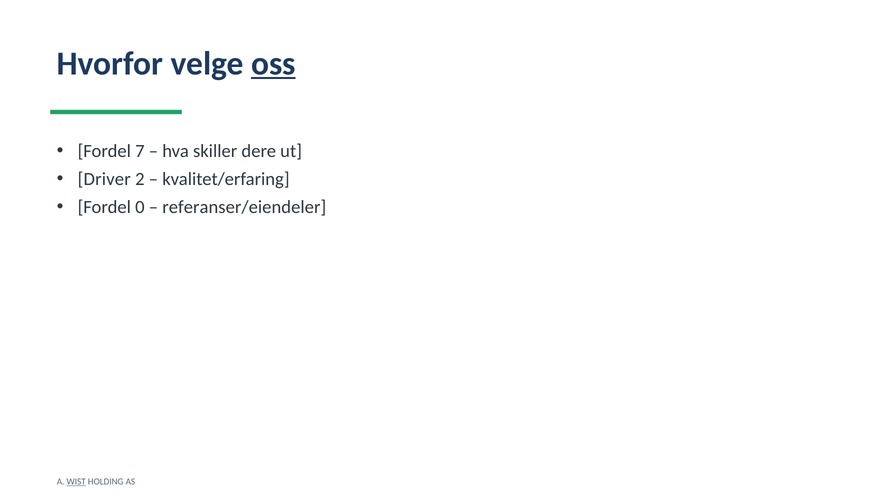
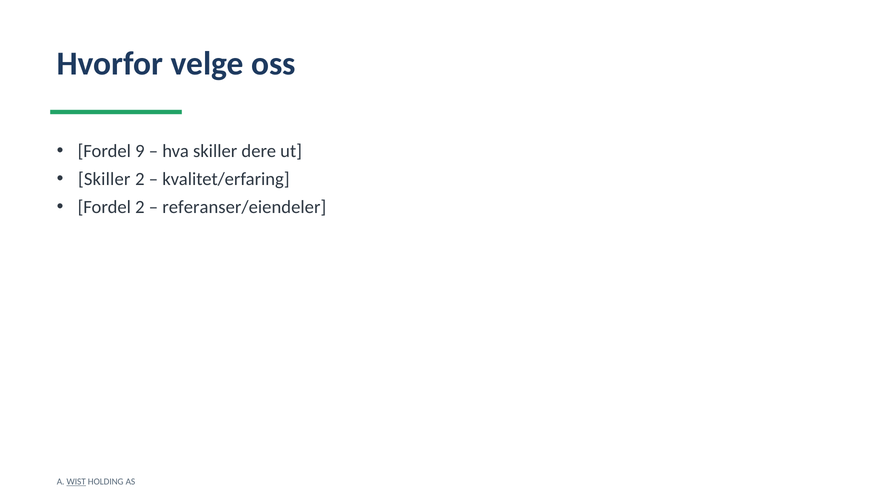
oss underline: present -> none
7: 7 -> 9
Driver at (104, 179): Driver -> Skiller
Fordel 0: 0 -> 2
